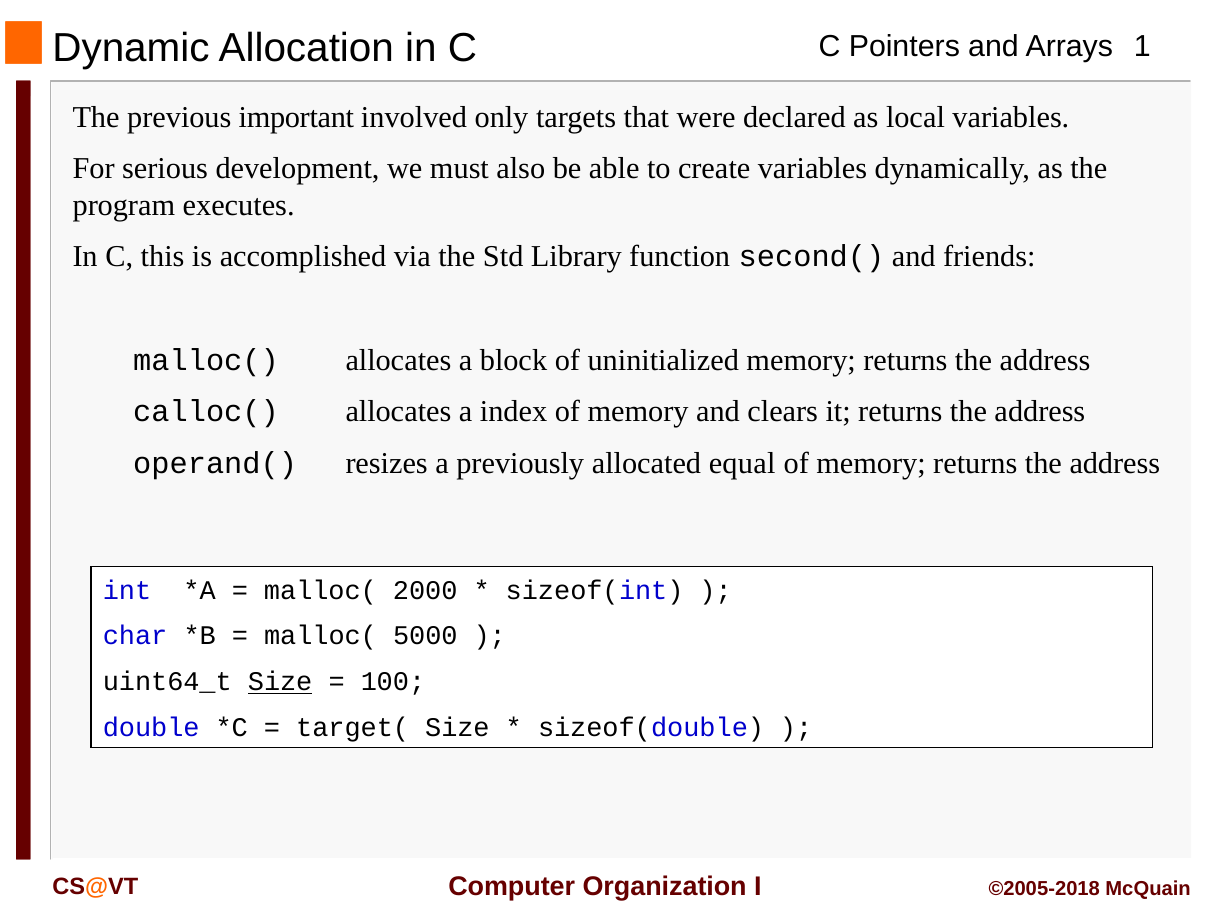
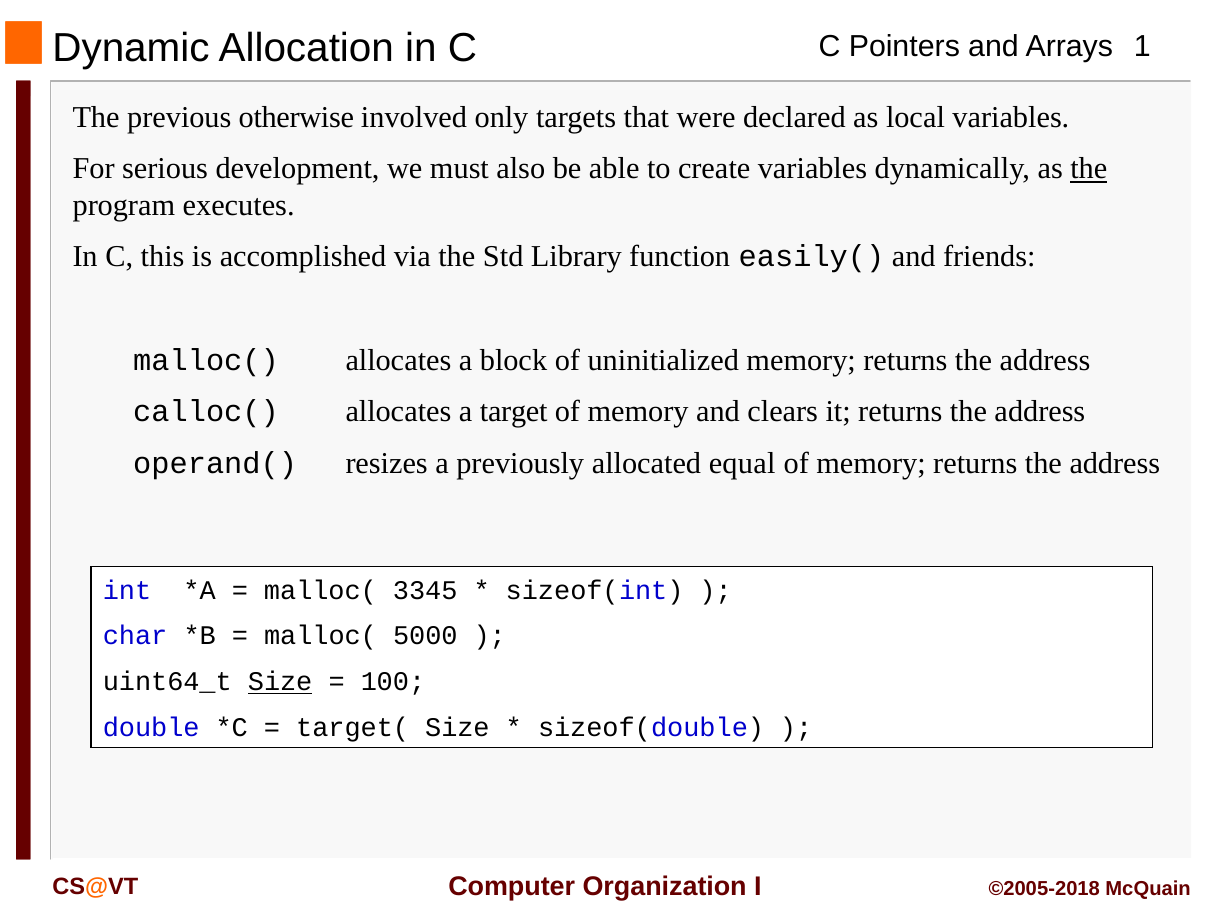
important: important -> otherwise
the at (1089, 169) underline: none -> present
second(: second( -> easily(
index: index -> target
2000: 2000 -> 3345
